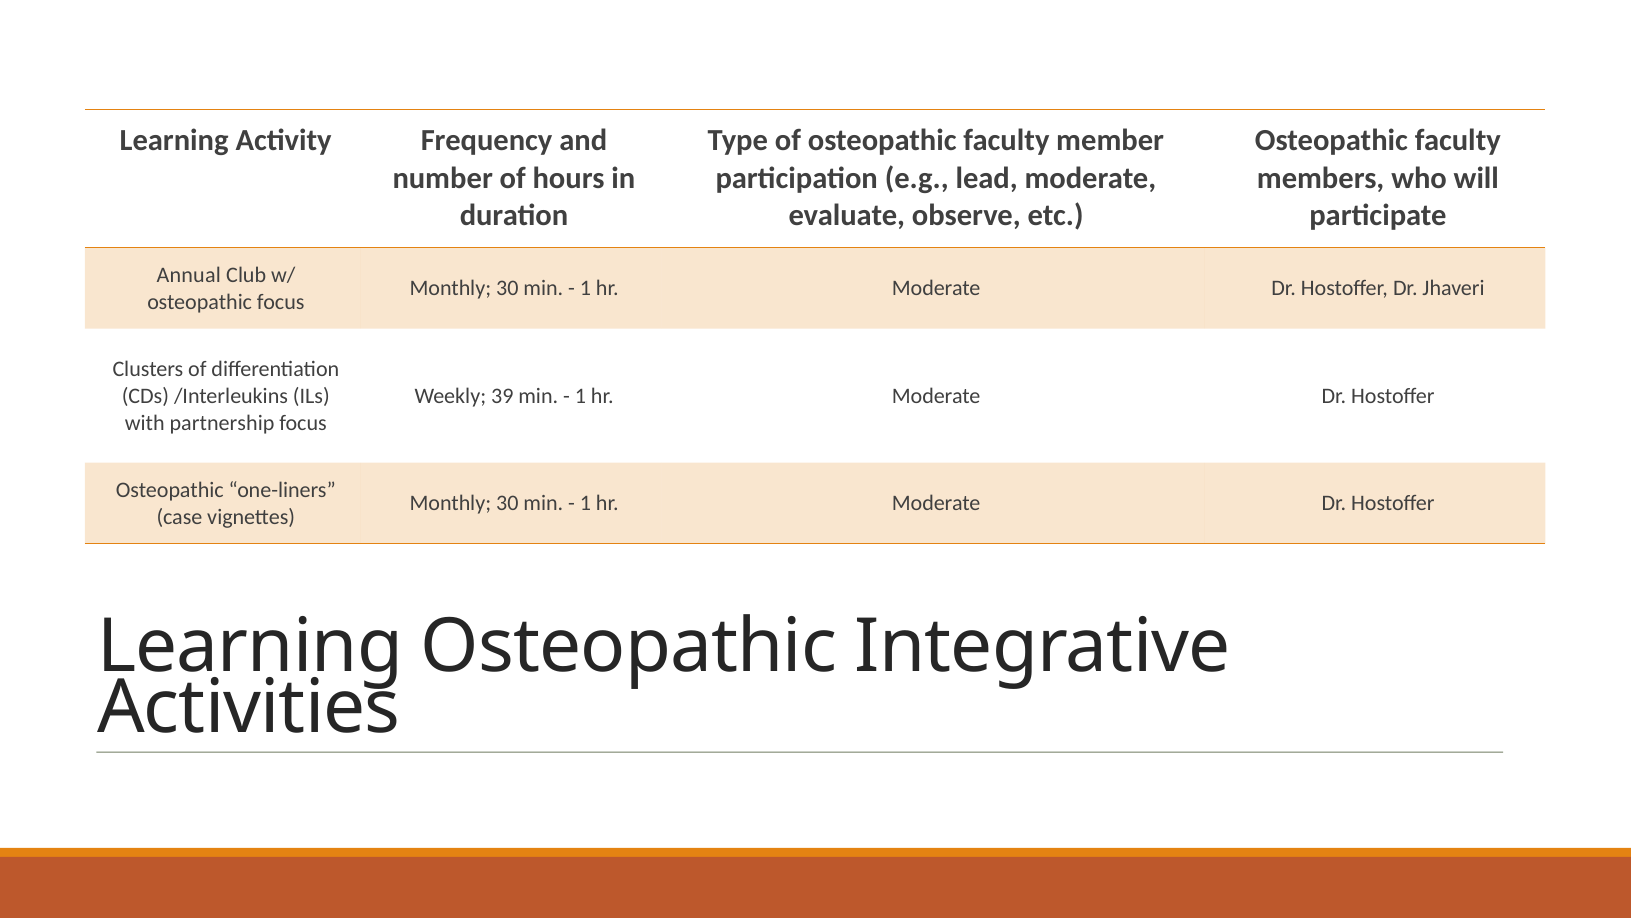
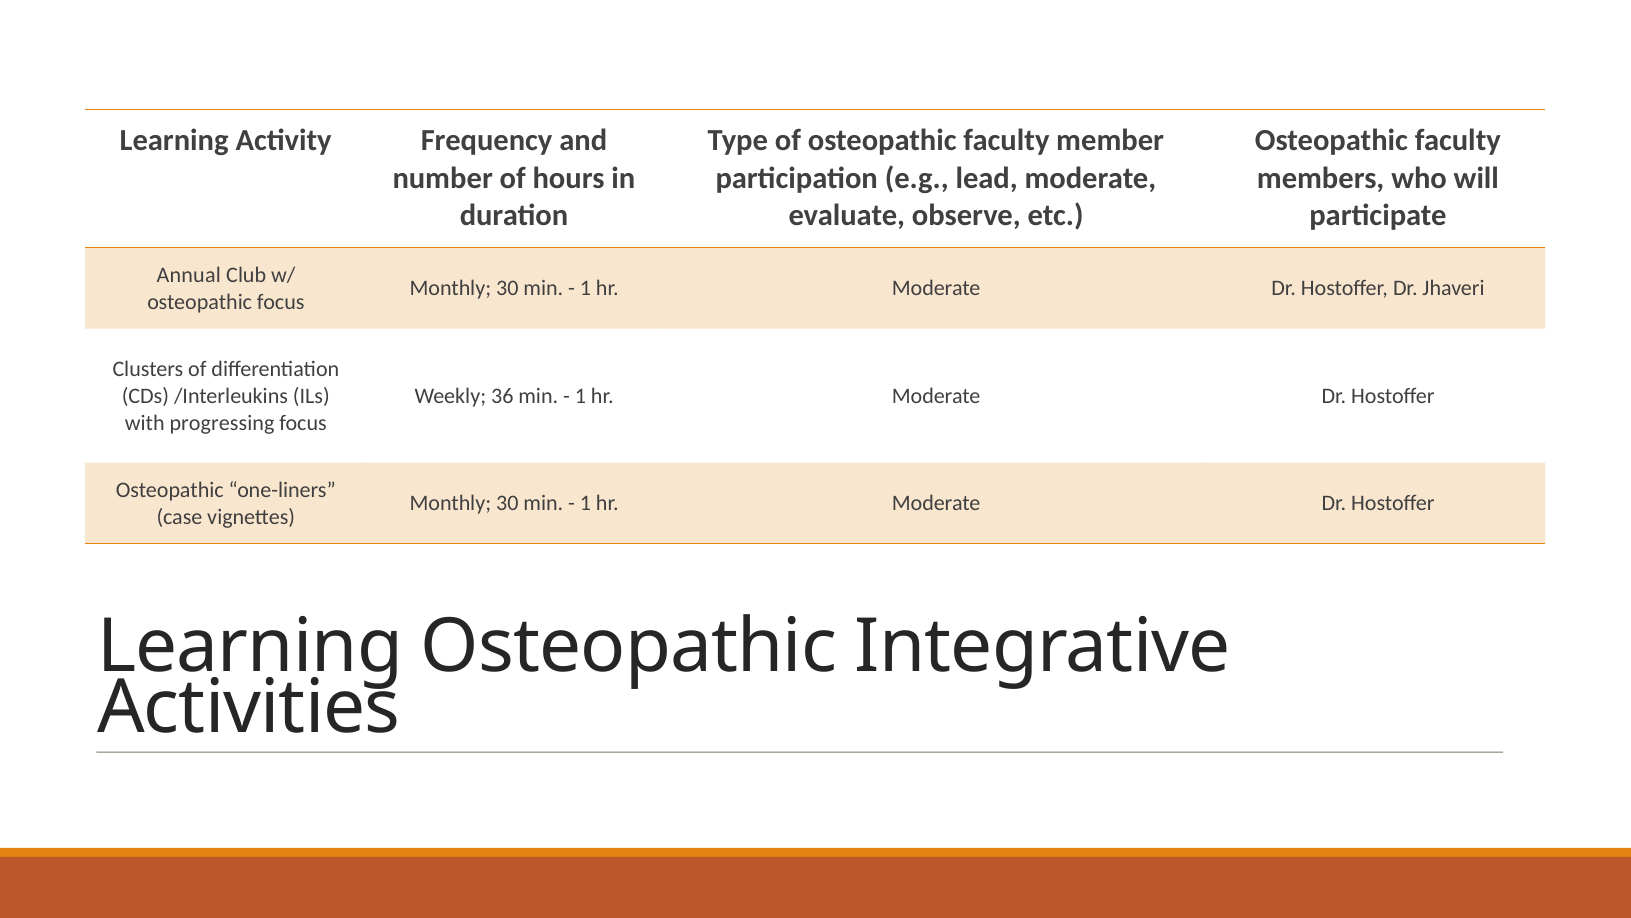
39: 39 -> 36
partnership: partnership -> progressing
